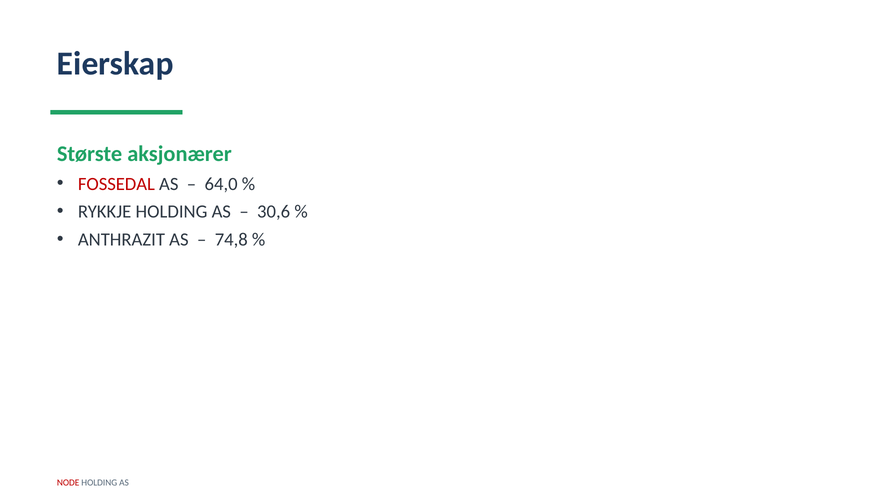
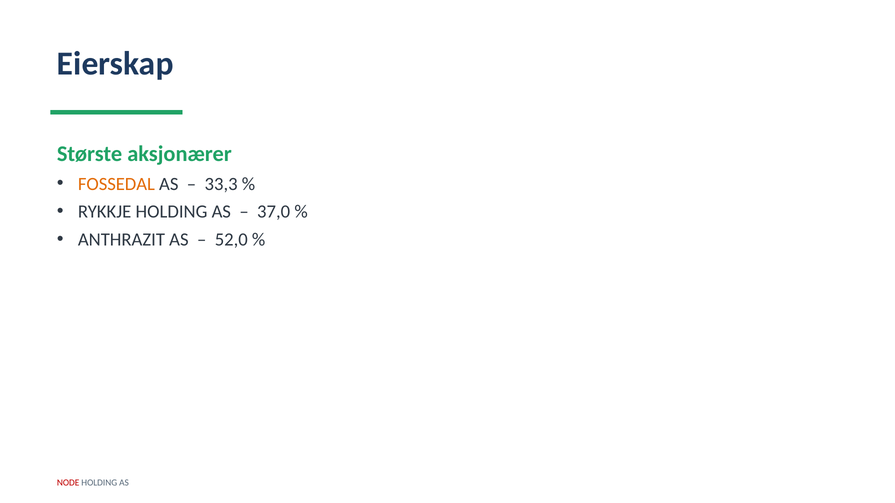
FOSSEDAL colour: red -> orange
64,0: 64,0 -> 33,3
30,6: 30,6 -> 37,0
74,8: 74,8 -> 52,0
